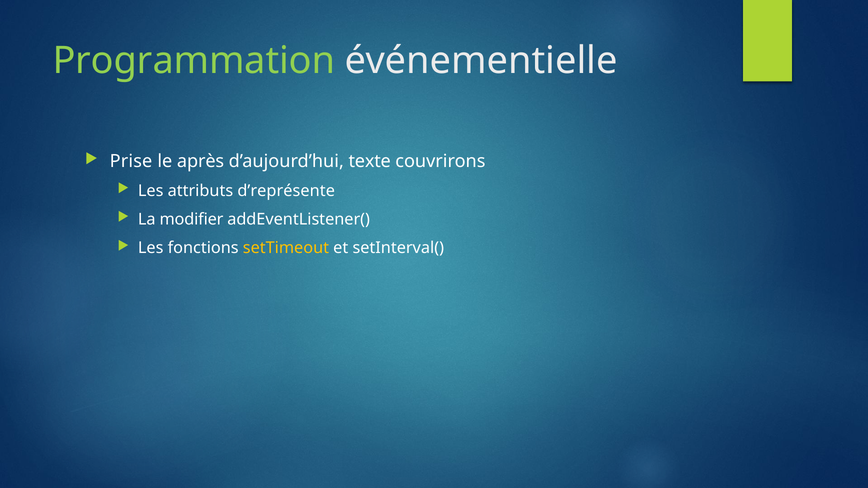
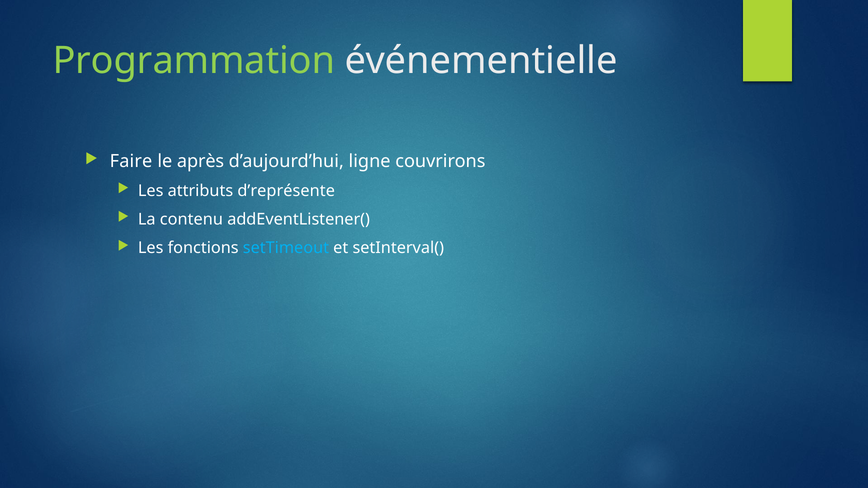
Prise: Prise -> Faire
texte: texte -> ligne
modifier: modifier -> contenu
setTimeout colour: yellow -> light blue
